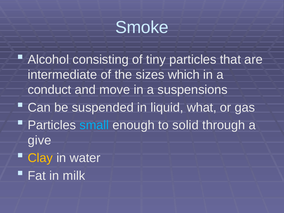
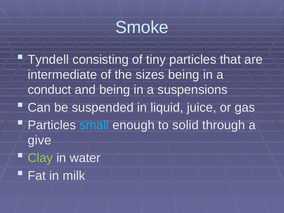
Alcohol: Alcohol -> Tyndell
sizes which: which -> being
and move: move -> being
what: what -> juice
Clay colour: yellow -> light green
